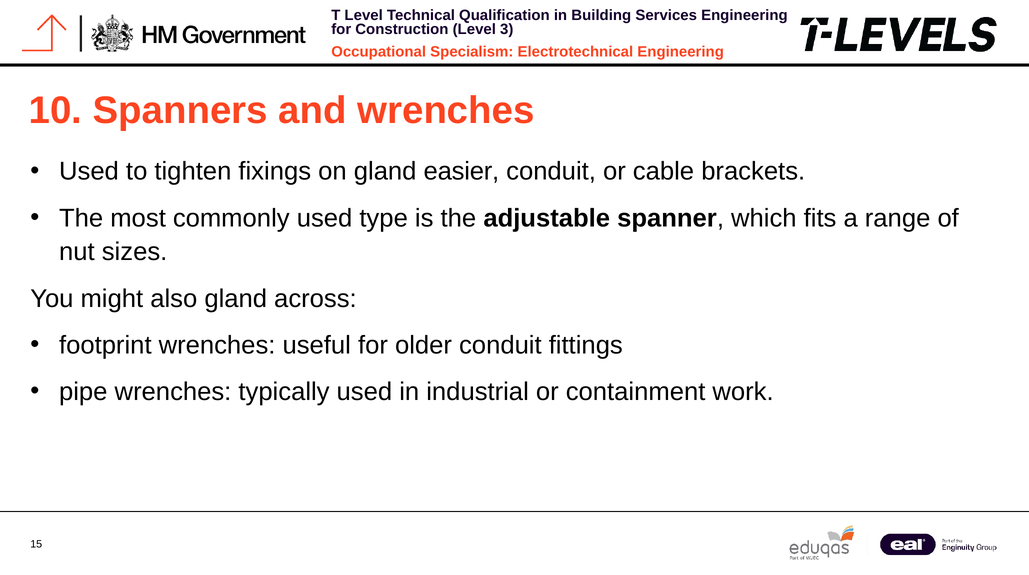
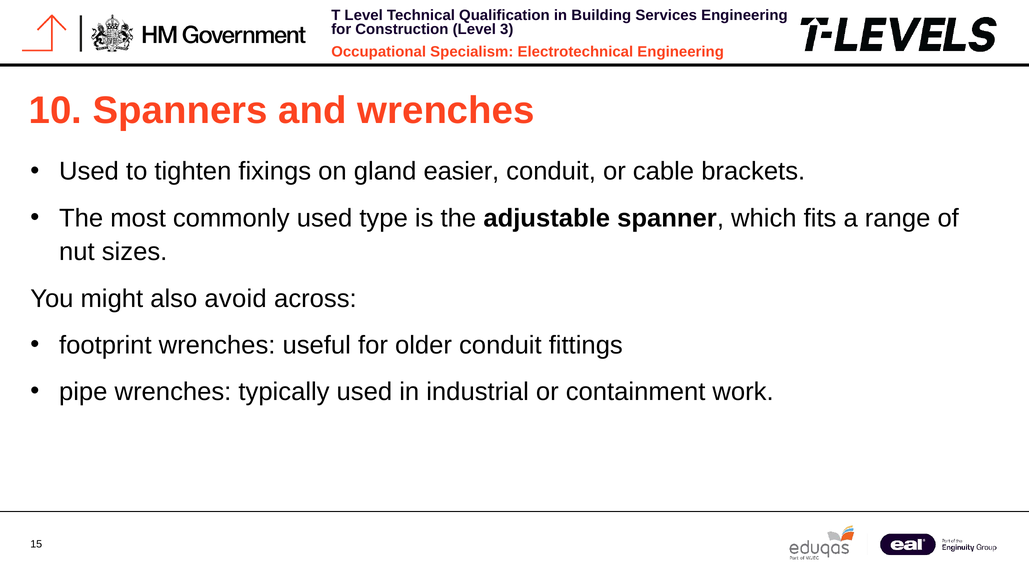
also gland: gland -> avoid
